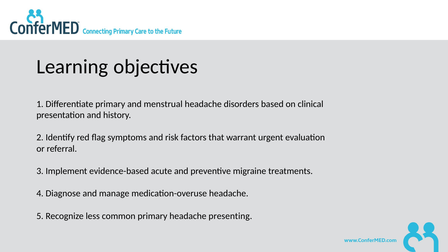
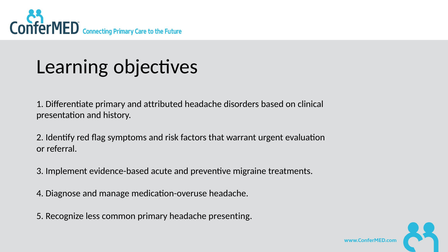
menstrual: menstrual -> attributed
